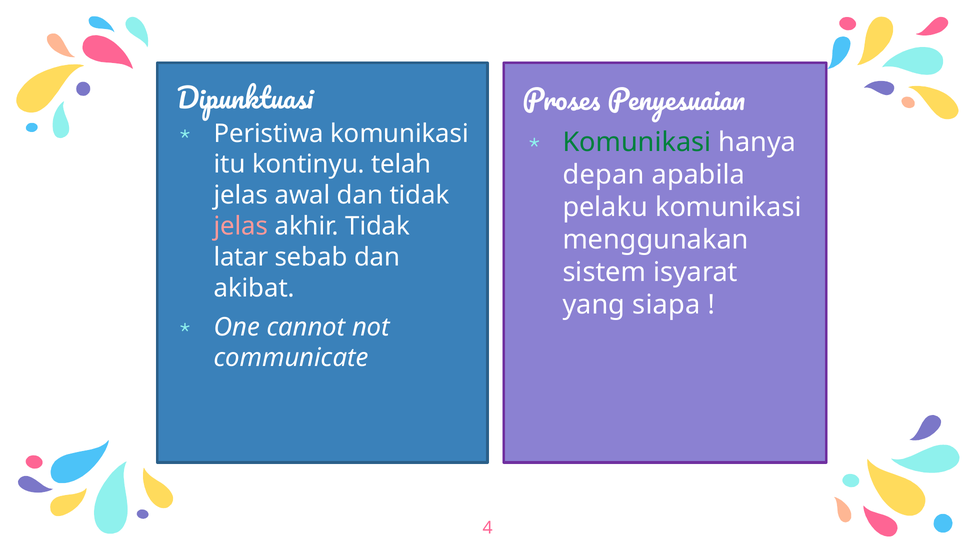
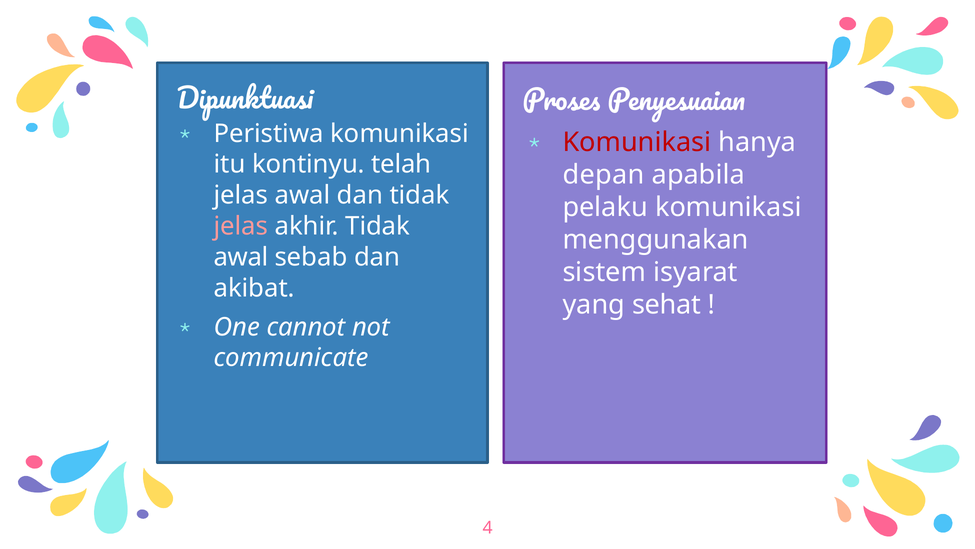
Komunikasi at (637, 142) colour: green -> red
latar at (241, 257): latar -> awal
siapa: siapa -> sehat
